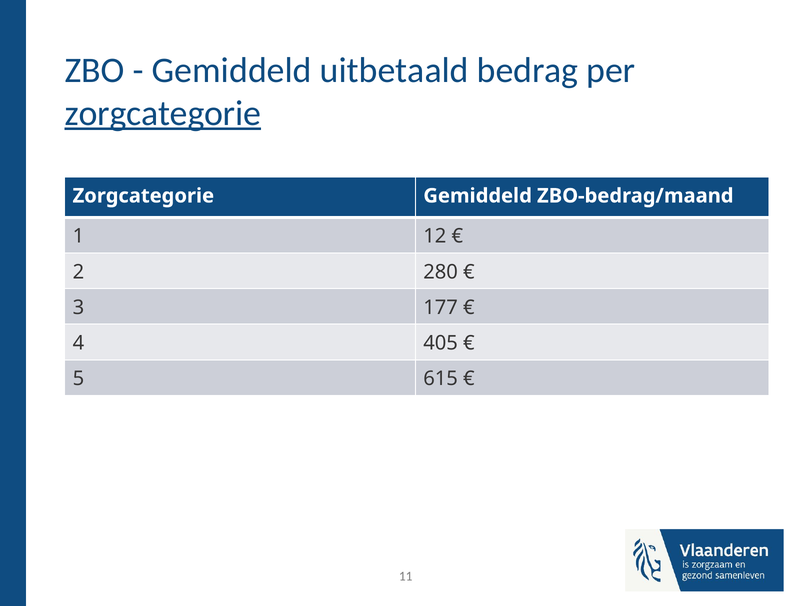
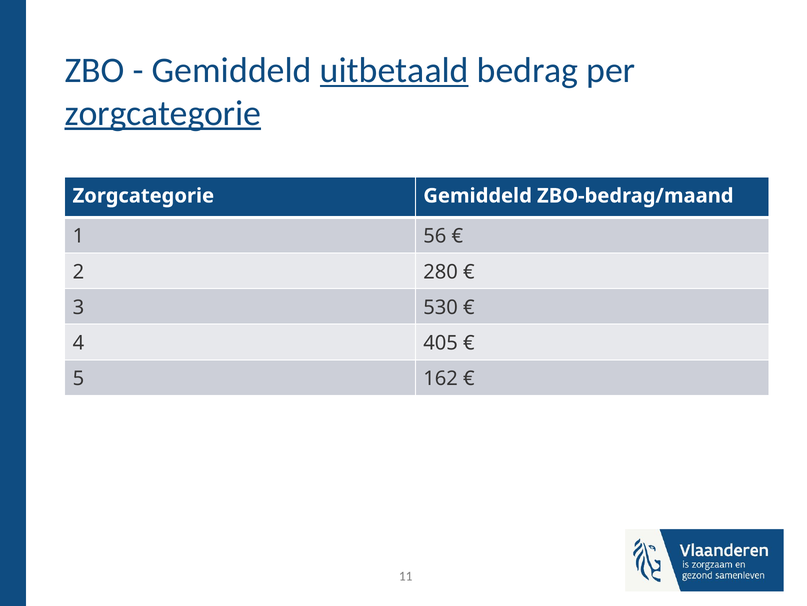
uitbetaald underline: none -> present
12: 12 -> 56
177: 177 -> 530
615: 615 -> 162
